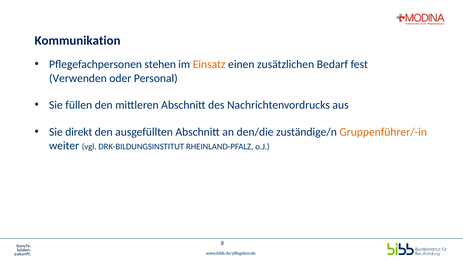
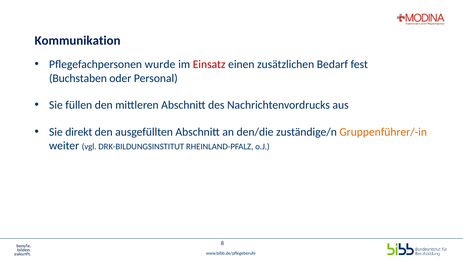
stehen: stehen -> wurde
Einsatz colour: orange -> red
Verwenden: Verwenden -> Buchstaben
